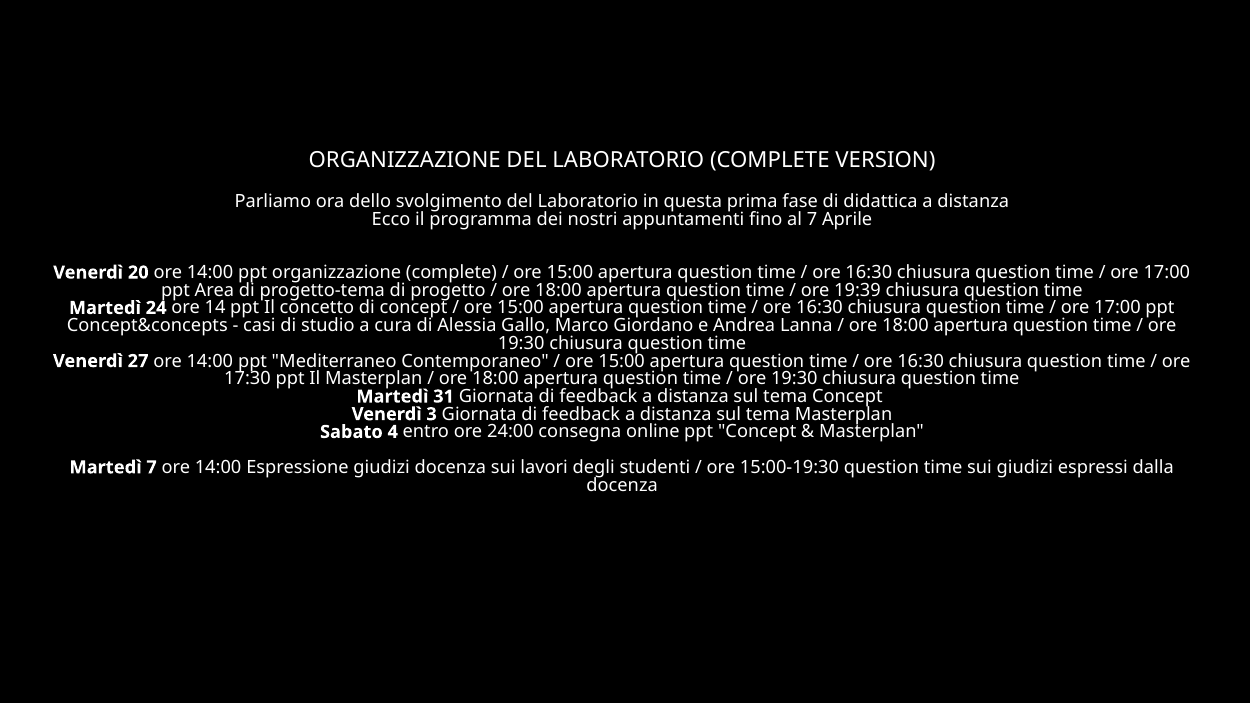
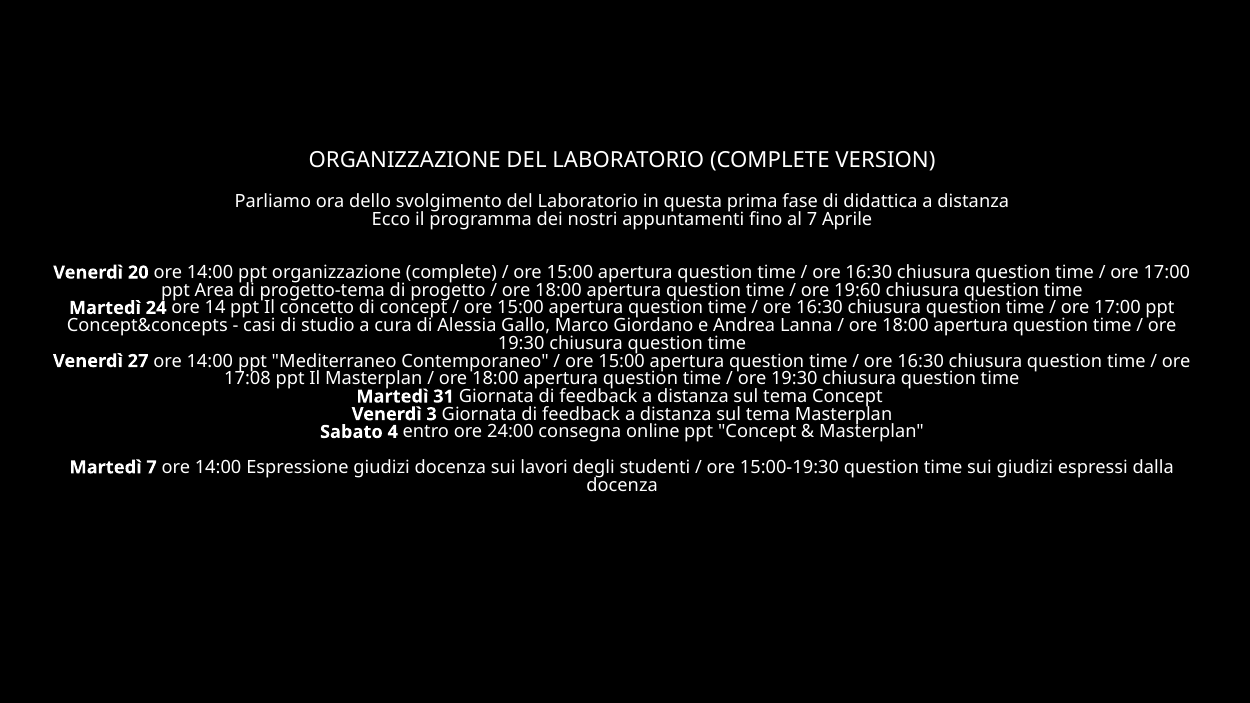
19:39: 19:39 -> 19:60
17:30: 17:30 -> 17:08
